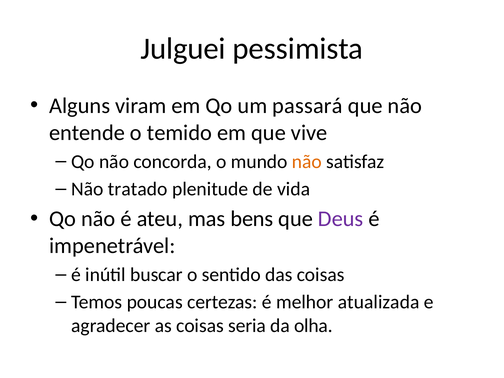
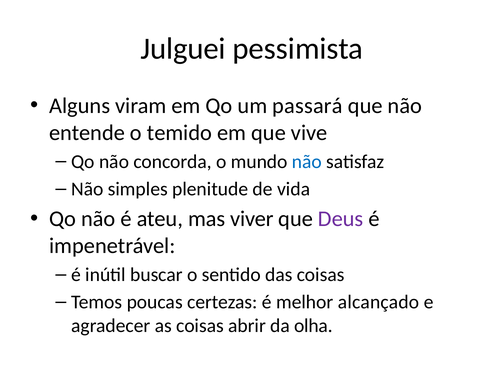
não at (307, 162) colour: orange -> blue
tratado: tratado -> simples
bens: bens -> viver
atualizada: atualizada -> alcançado
seria: seria -> abrir
